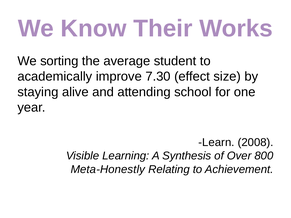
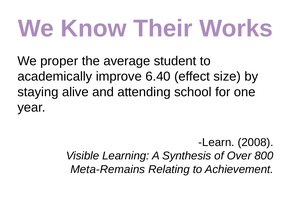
sorting: sorting -> proper
7.30: 7.30 -> 6.40
Meta-Honestly: Meta-Honestly -> Meta-Remains
